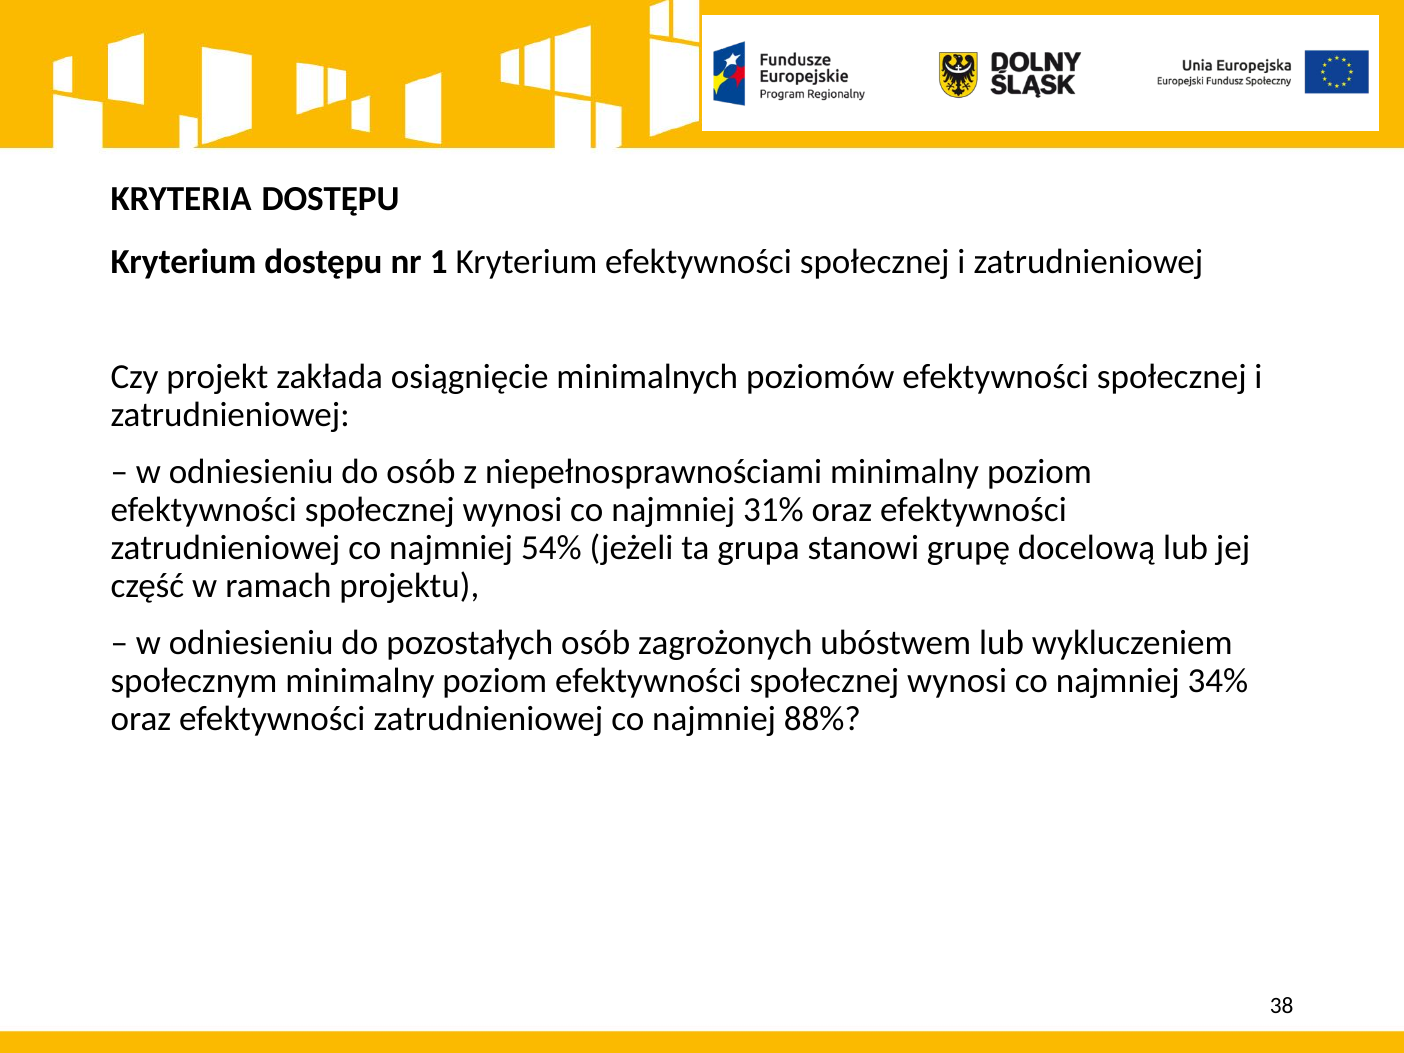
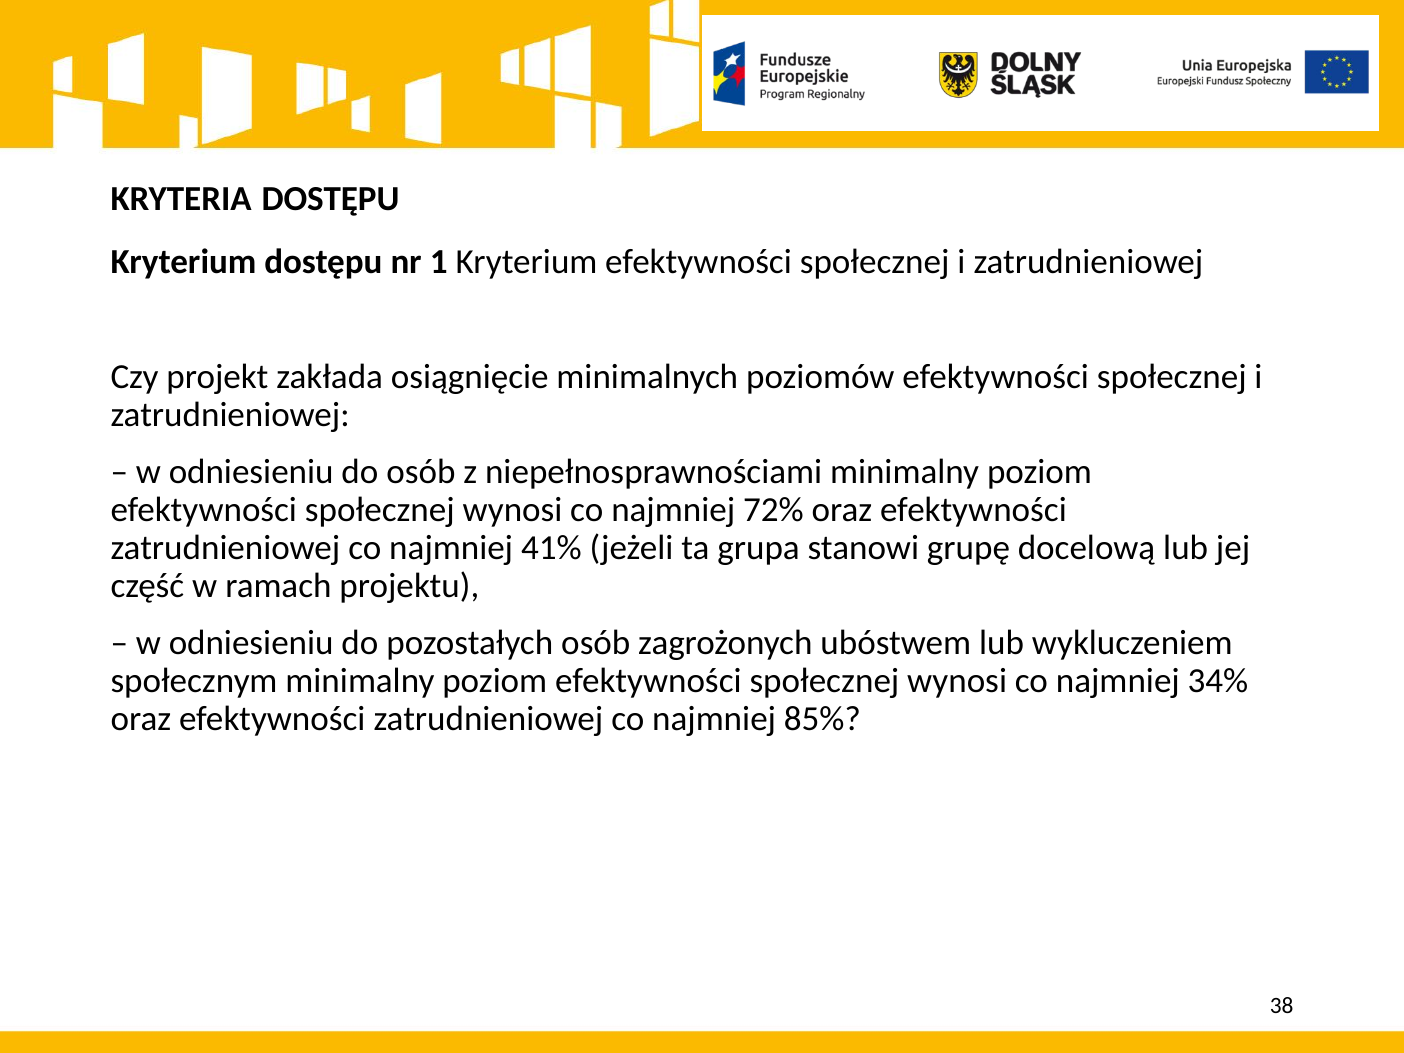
31%: 31% -> 72%
54%: 54% -> 41%
88%: 88% -> 85%
